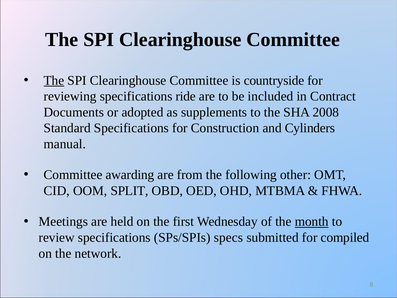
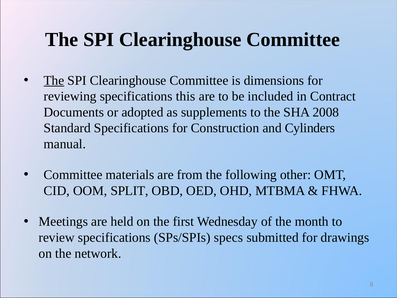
countryside: countryside -> dimensions
ride: ride -> this
awarding: awarding -> materials
month underline: present -> none
compiled: compiled -> drawings
